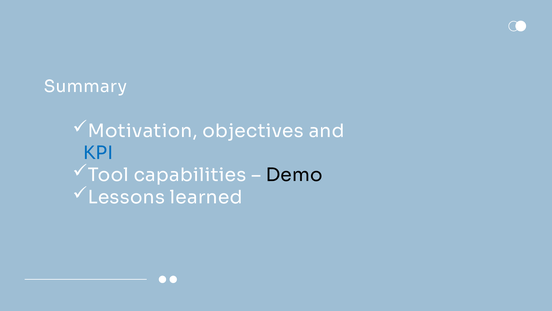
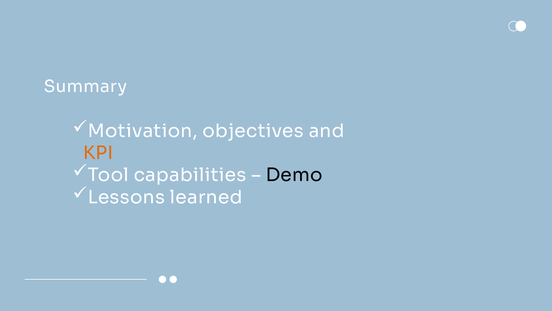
KPI colour: blue -> orange
